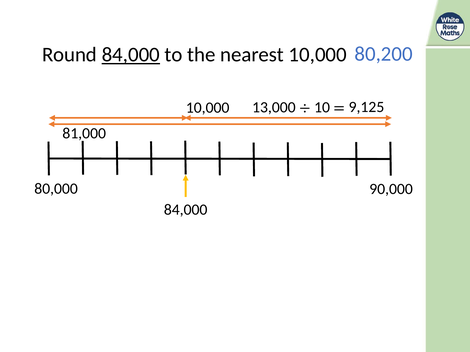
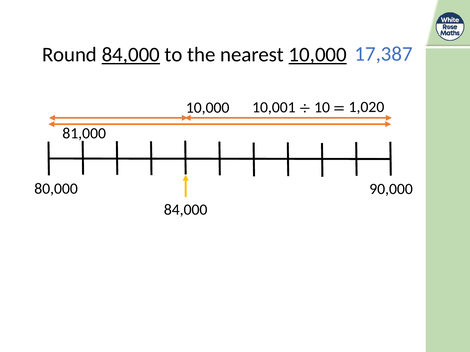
80,200: 80,200 -> 17,387
10,000 at (318, 55) underline: none -> present
9,125: 9,125 -> 1,020
13,000: 13,000 -> 10,001
